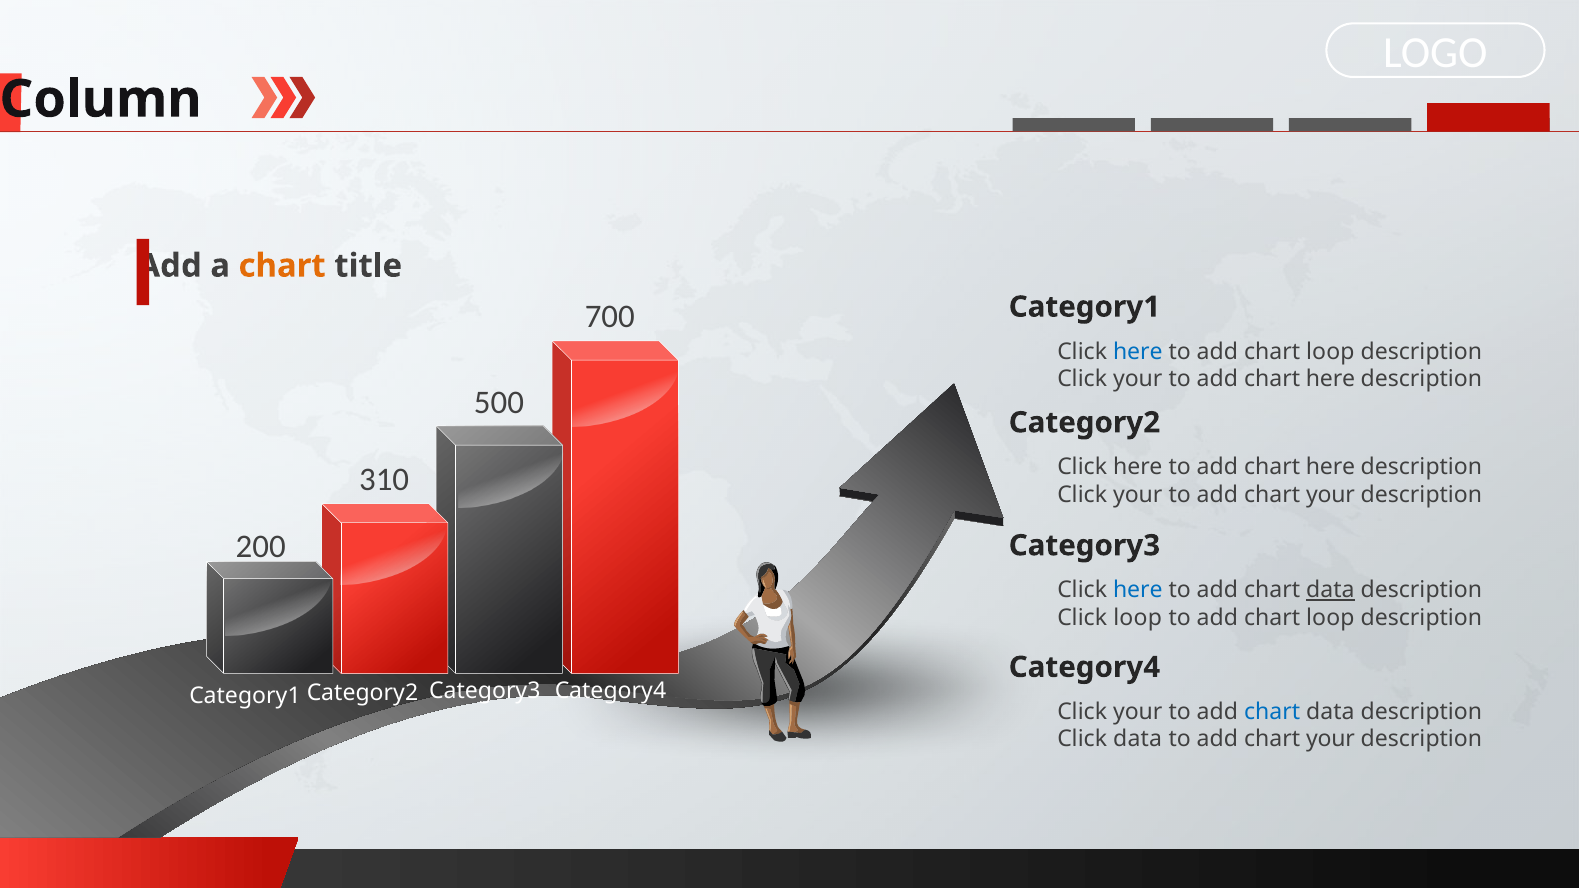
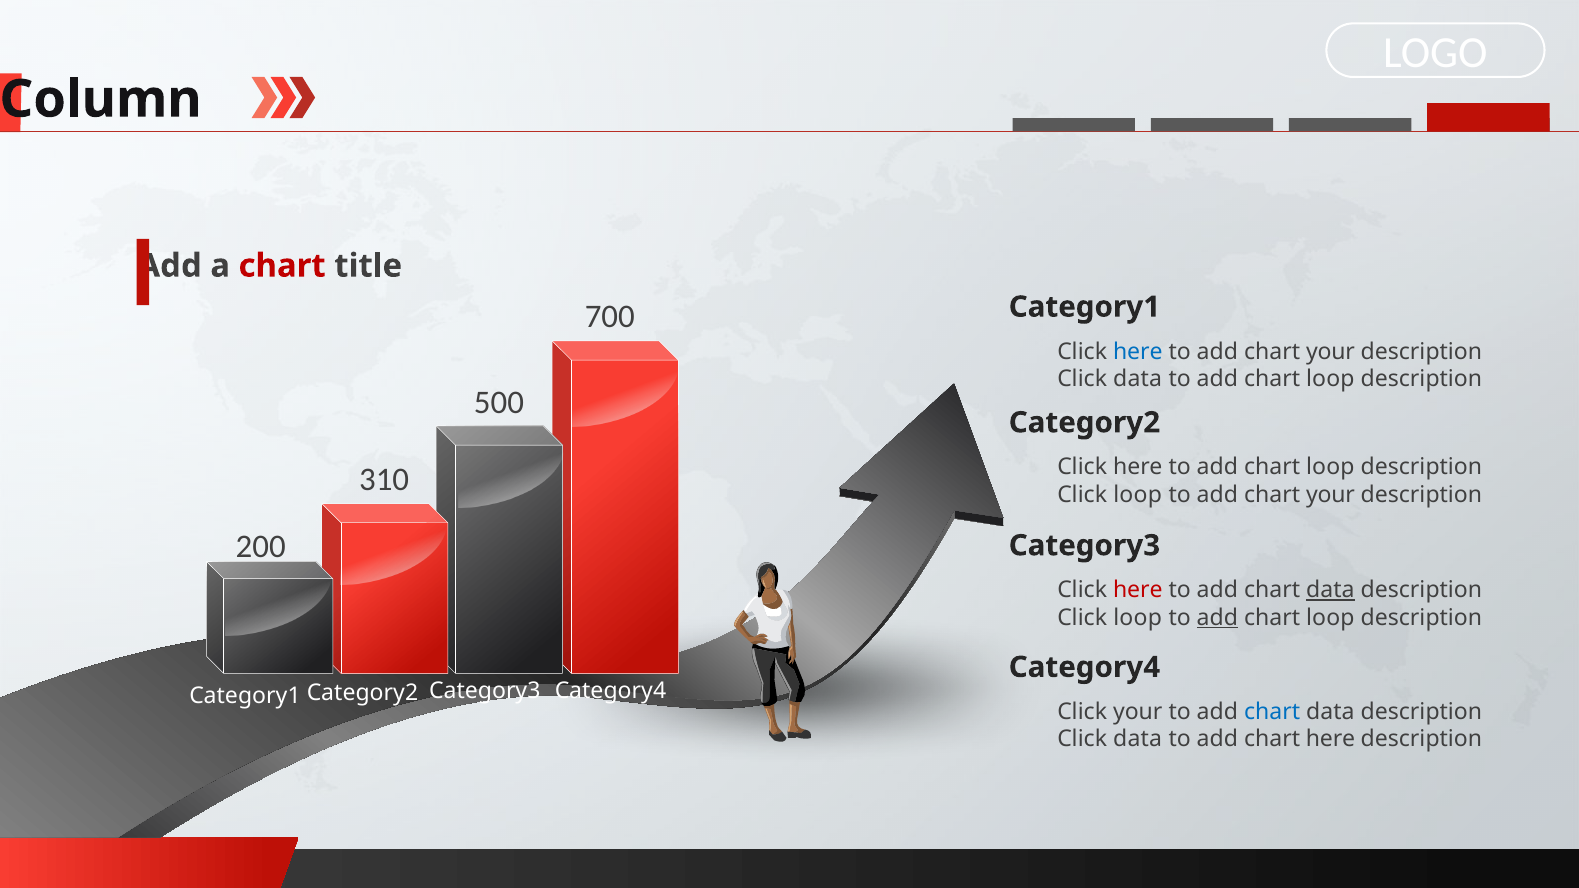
chart at (282, 266) colour: orange -> red
loop at (1330, 351): loop -> your
your at (1138, 379): your -> data
here at (1331, 379): here -> loop
here at (1331, 467): here -> loop
your at (1138, 495): your -> loop
here at (1138, 590) colour: blue -> red
add at (1217, 618) underline: none -> present
your at (1331, 739): your -> here
